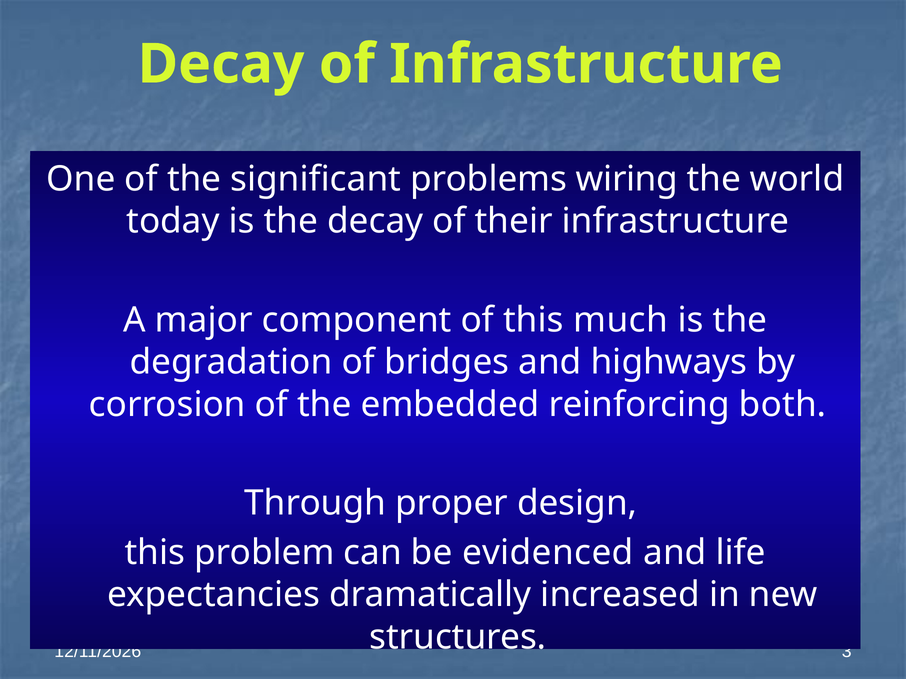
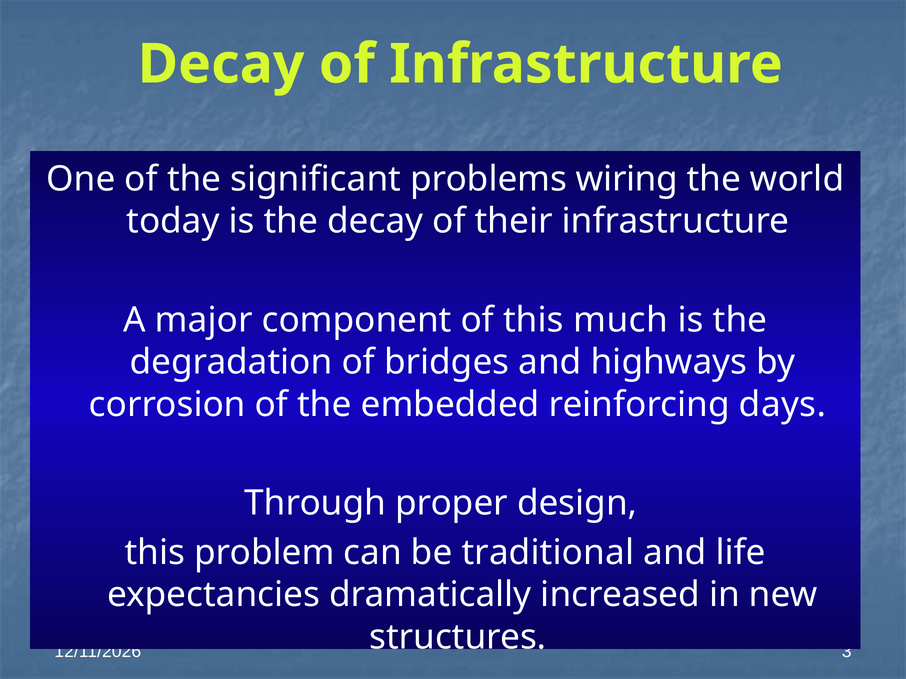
both: both -> days
evidenced: evidenced -> traditional
